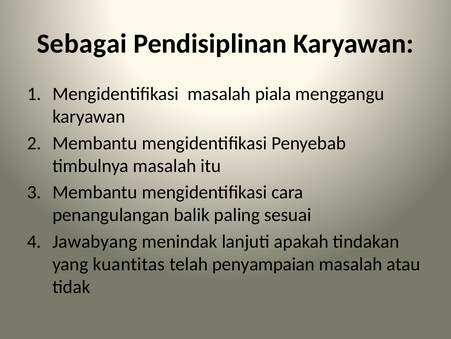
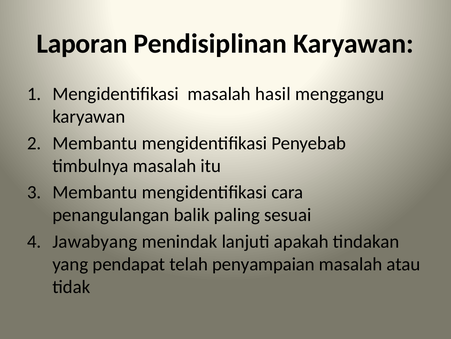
Sebagai: Sebagai -> Laporan
piala: piala -> hasil
kuantitas: kuantitas -> pendapat
